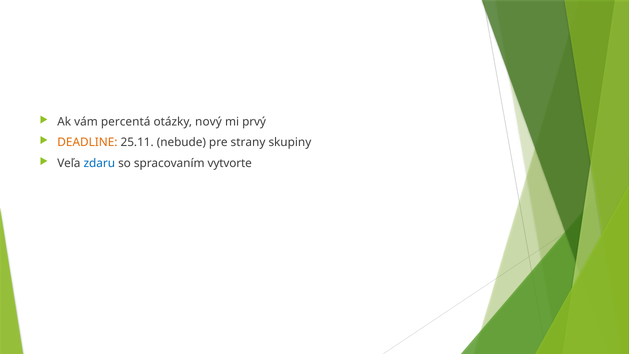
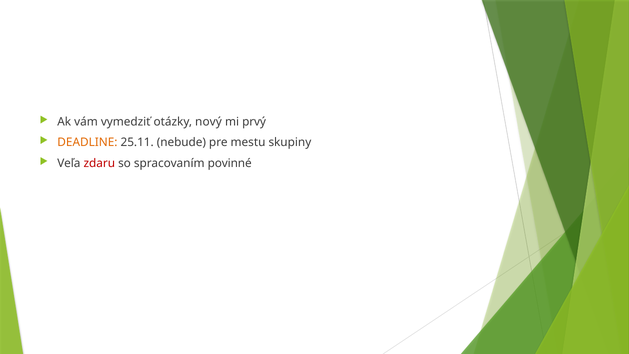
percentá: percentá -> vymedziť
strany: strany -> mestu
zdaru colour: blue -> red
vytvorte: vytvorte -> povinné
